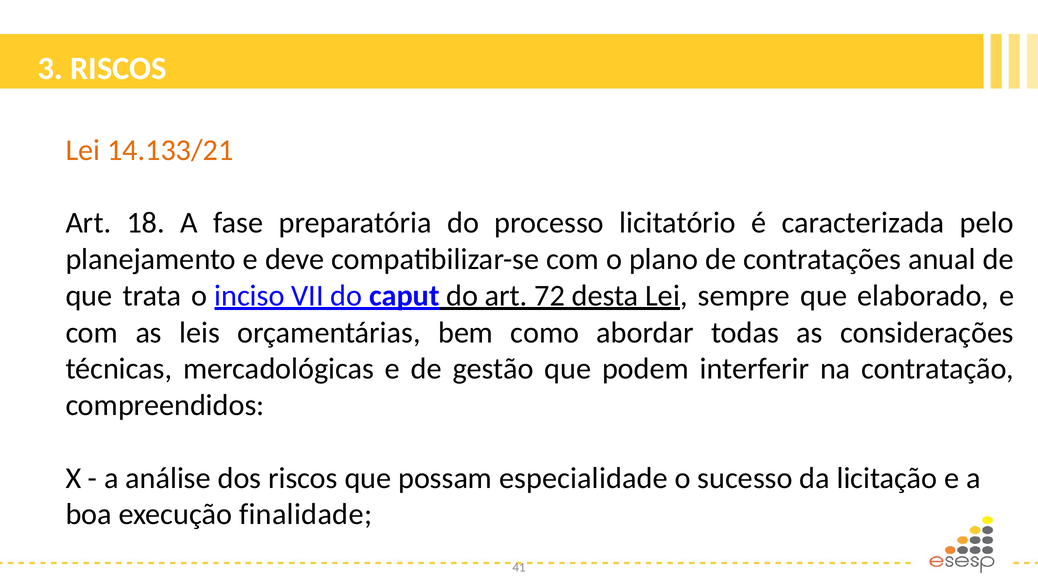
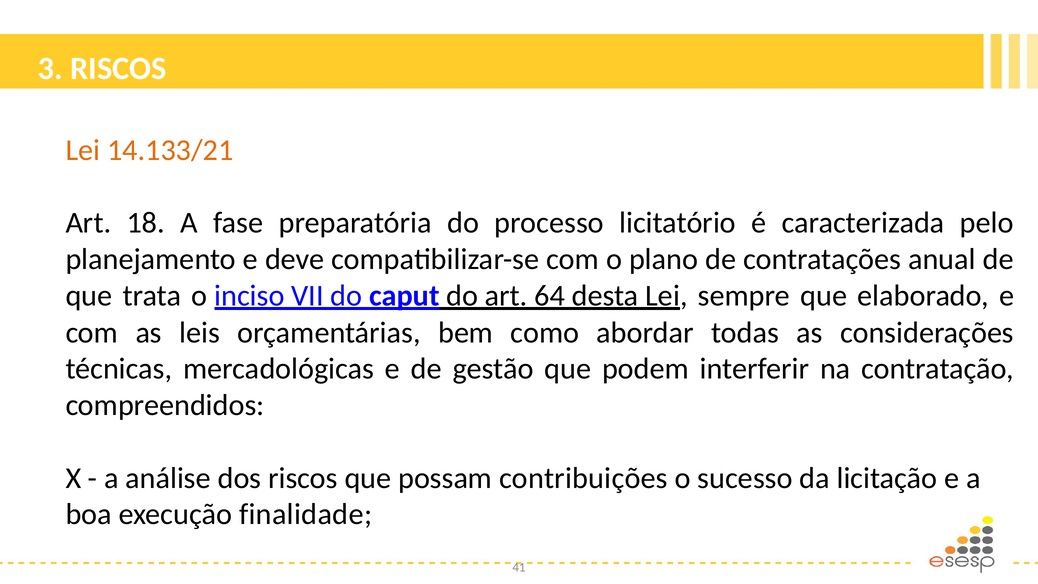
72: 72 -> 64
especialidade: especialidade -> contribuições
